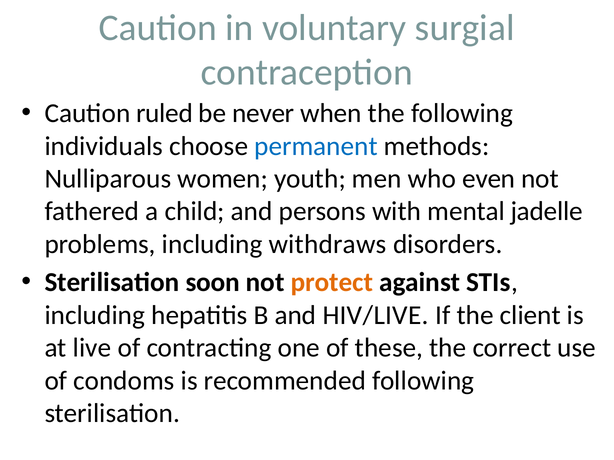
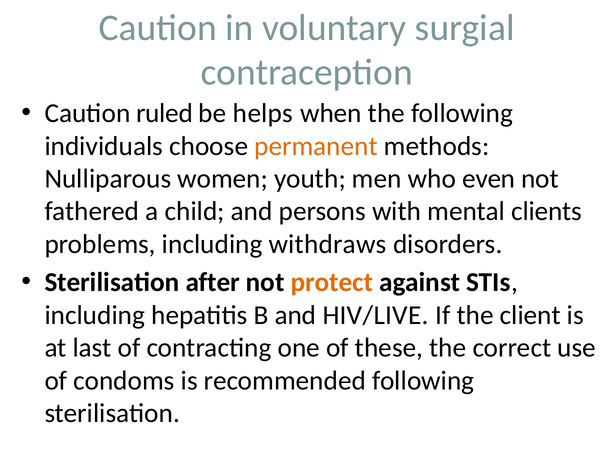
never: never -> helps
permanent colour: blue -> orange
jadelle: jadelle -> clients
soon: soon -> after
live: live -> last
